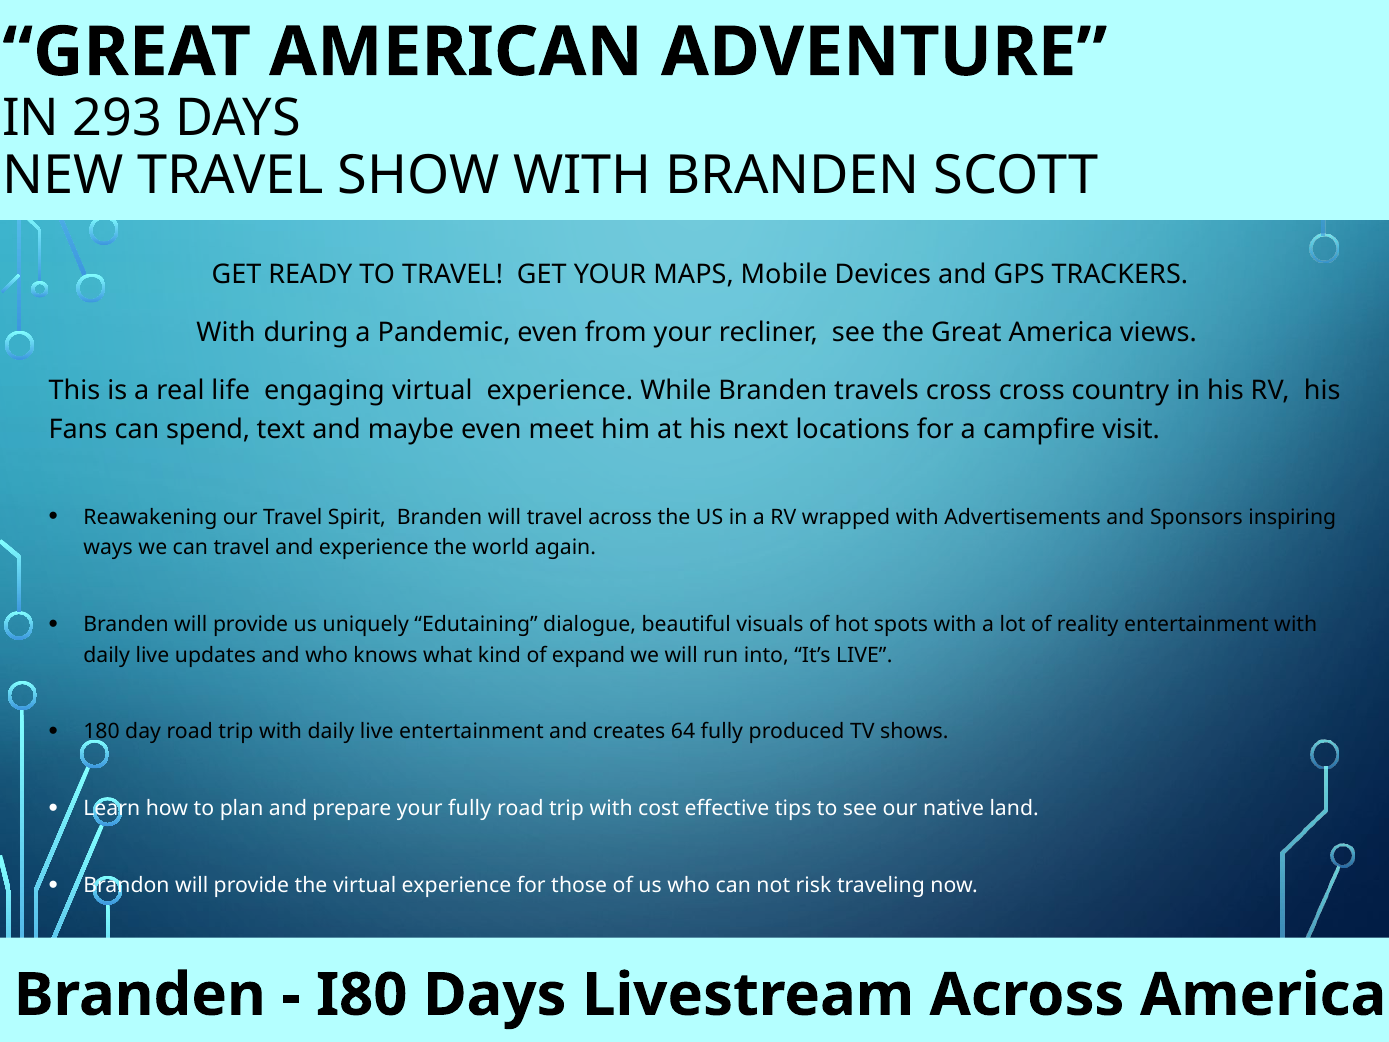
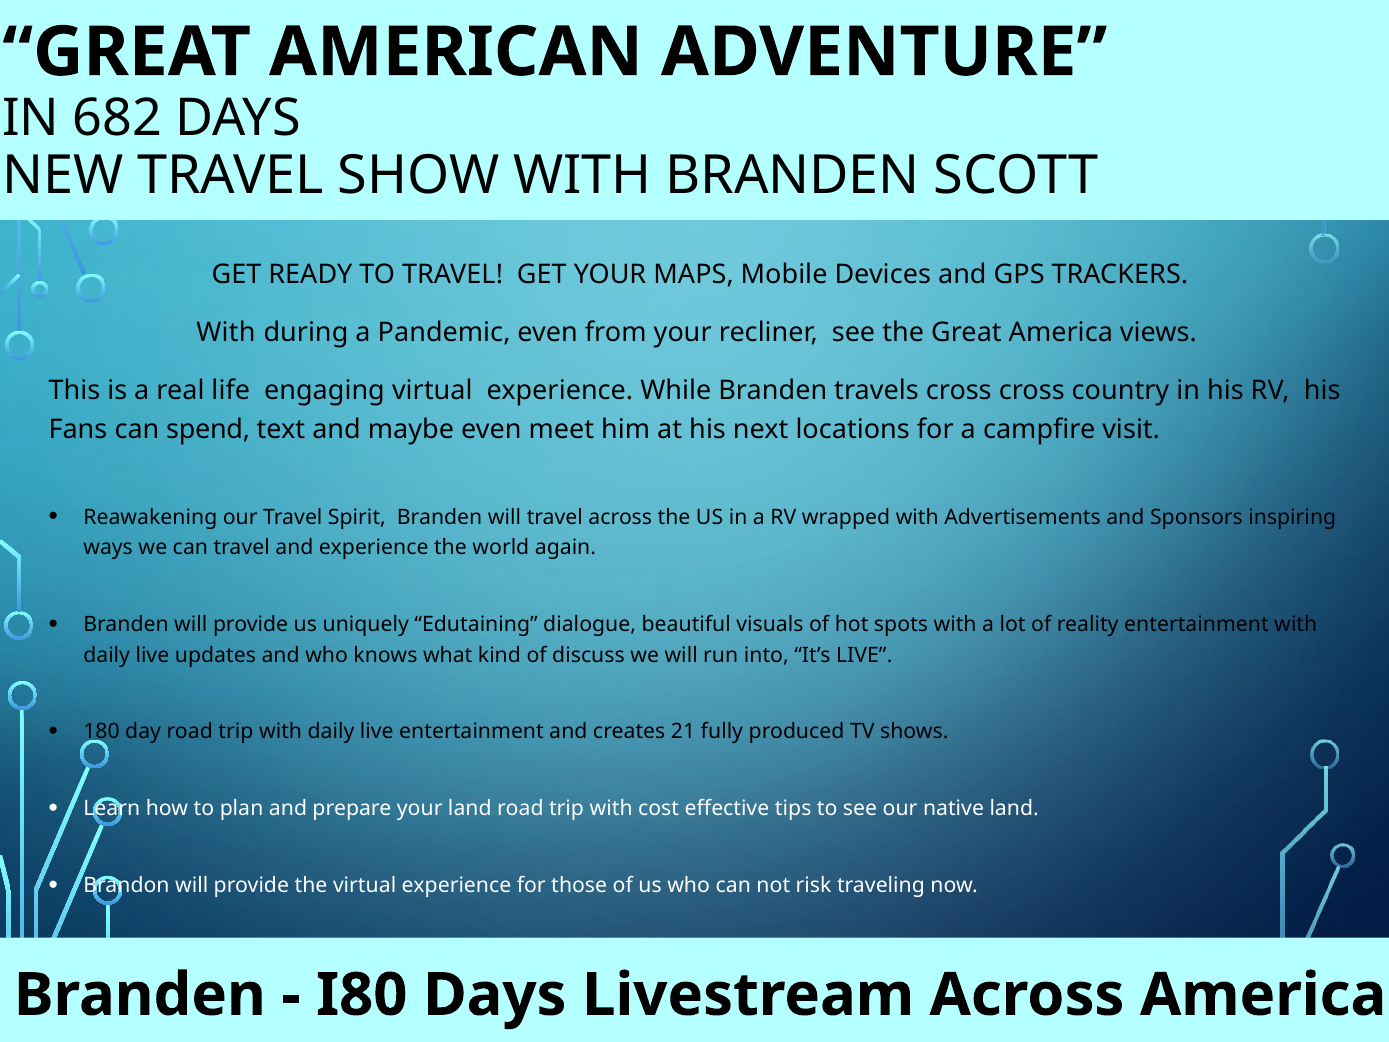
293: 293 -> 682
expand: expand -> discuss
64: 64 -> 21
your fully: fully -> land
